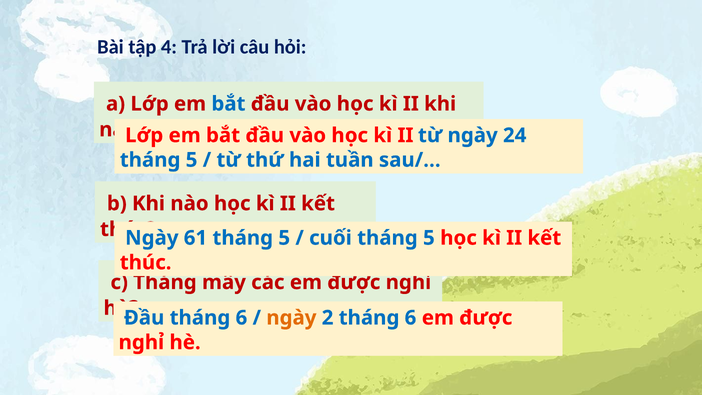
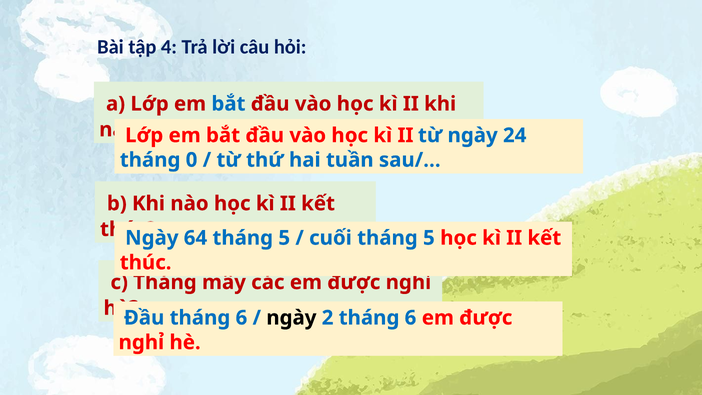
5 at (192, 160): 5 -> 0
61: 61 -> 64
ngày at (291, 318) colour: orange -> black
